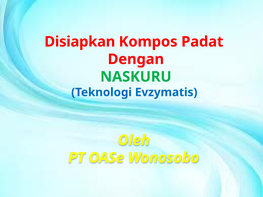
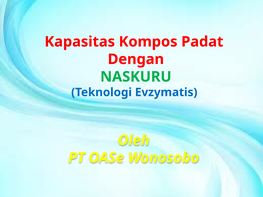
Disiapkan: Disiapkan -> Kapasitas
